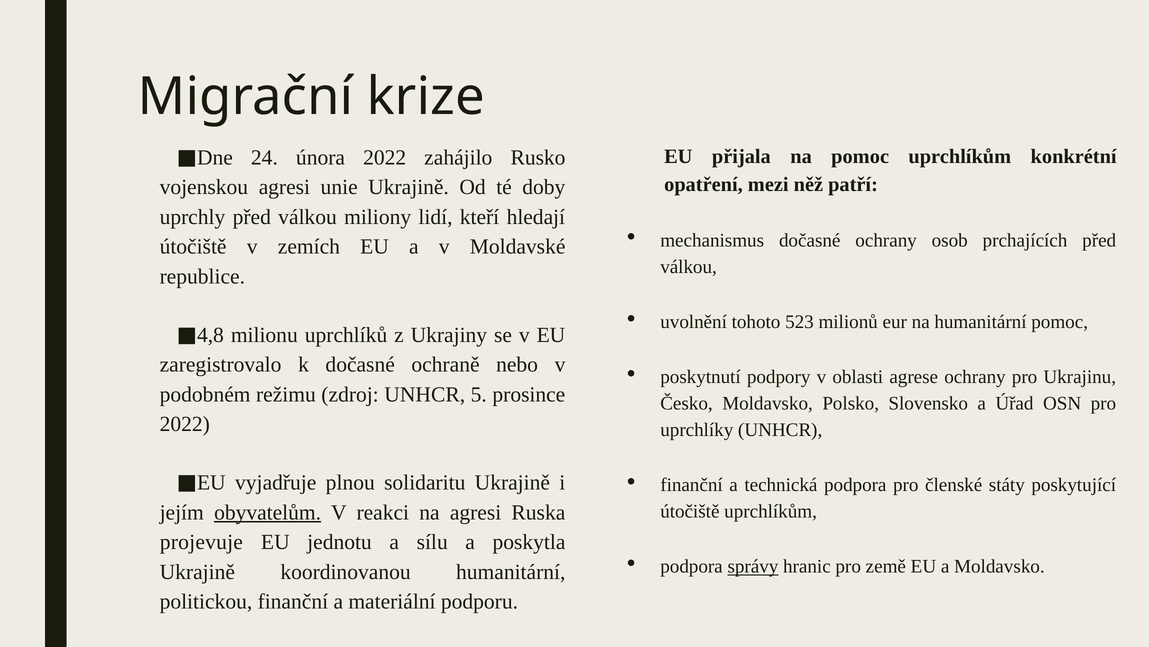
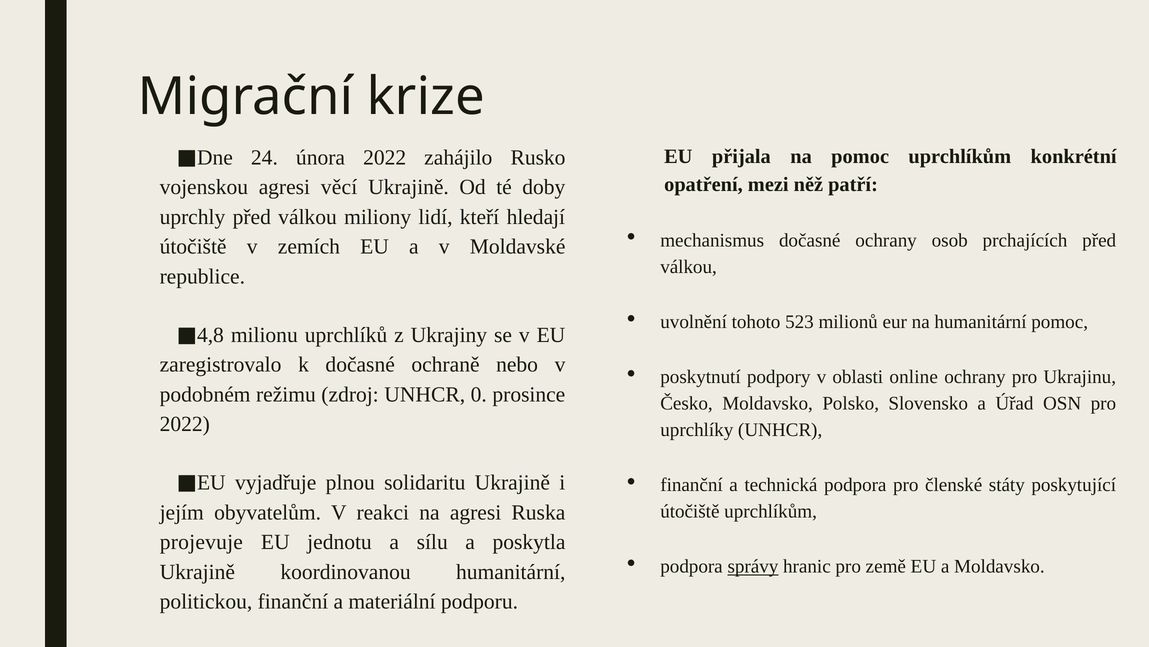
unie: unie -> věcí
agrese: agrese -> online
5: 5 -> 0
obyvatelům underline: present -> none
